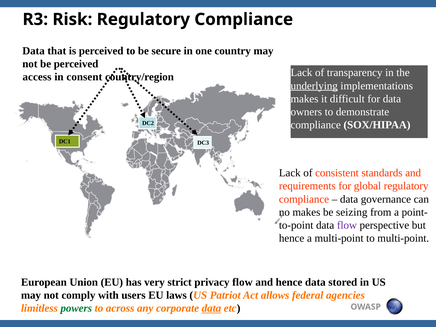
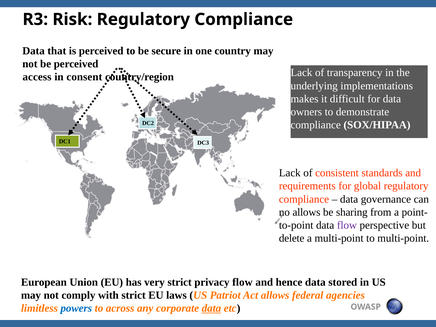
underlying underline: present -> none
no makes: makes -> allows
seizing: seizing -> sharing
hence at (292, 238): hence -> delete
with users: users -> strict
powers colour: green -> blue
